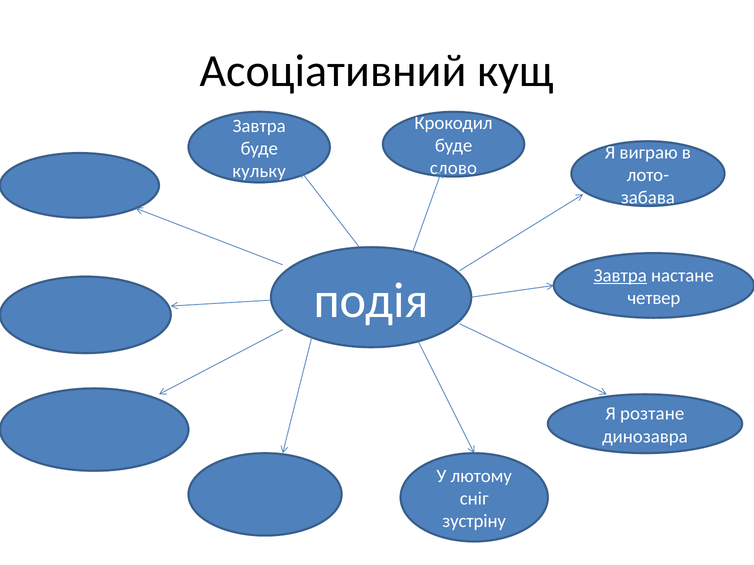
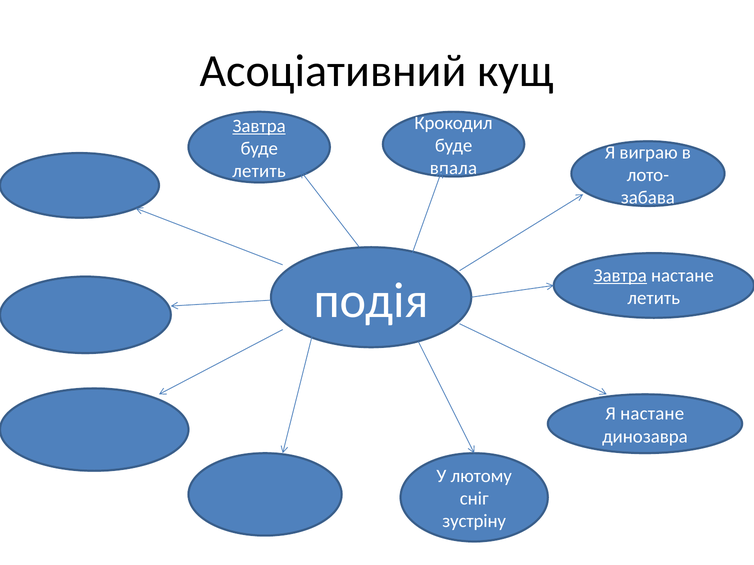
Завтра at (259, 126) underline: none -> present
слово: слово -> впала
кульку at (259, 171): кульку -> летить
четвер at (654, 298): четвер -> летить
Я розтане: розтане -> настане
